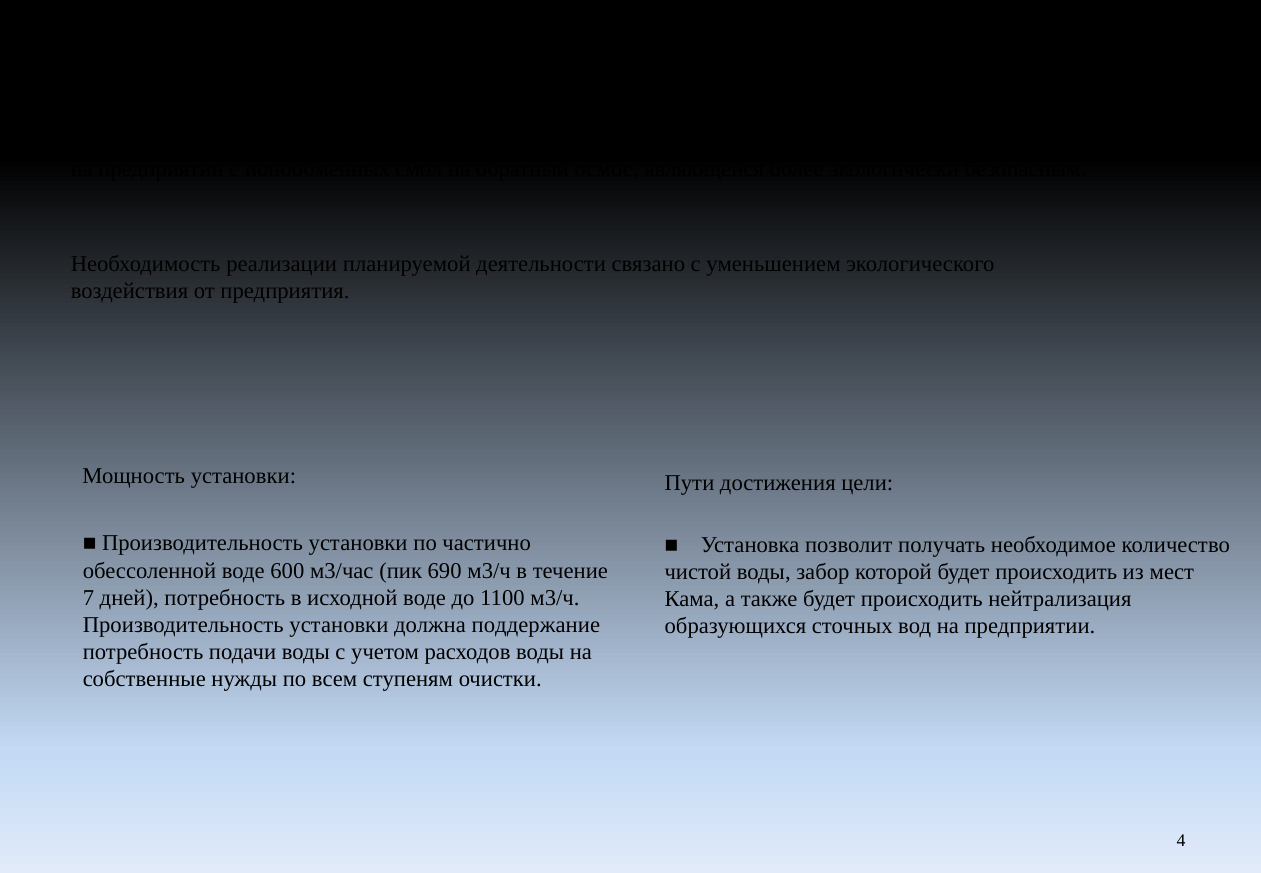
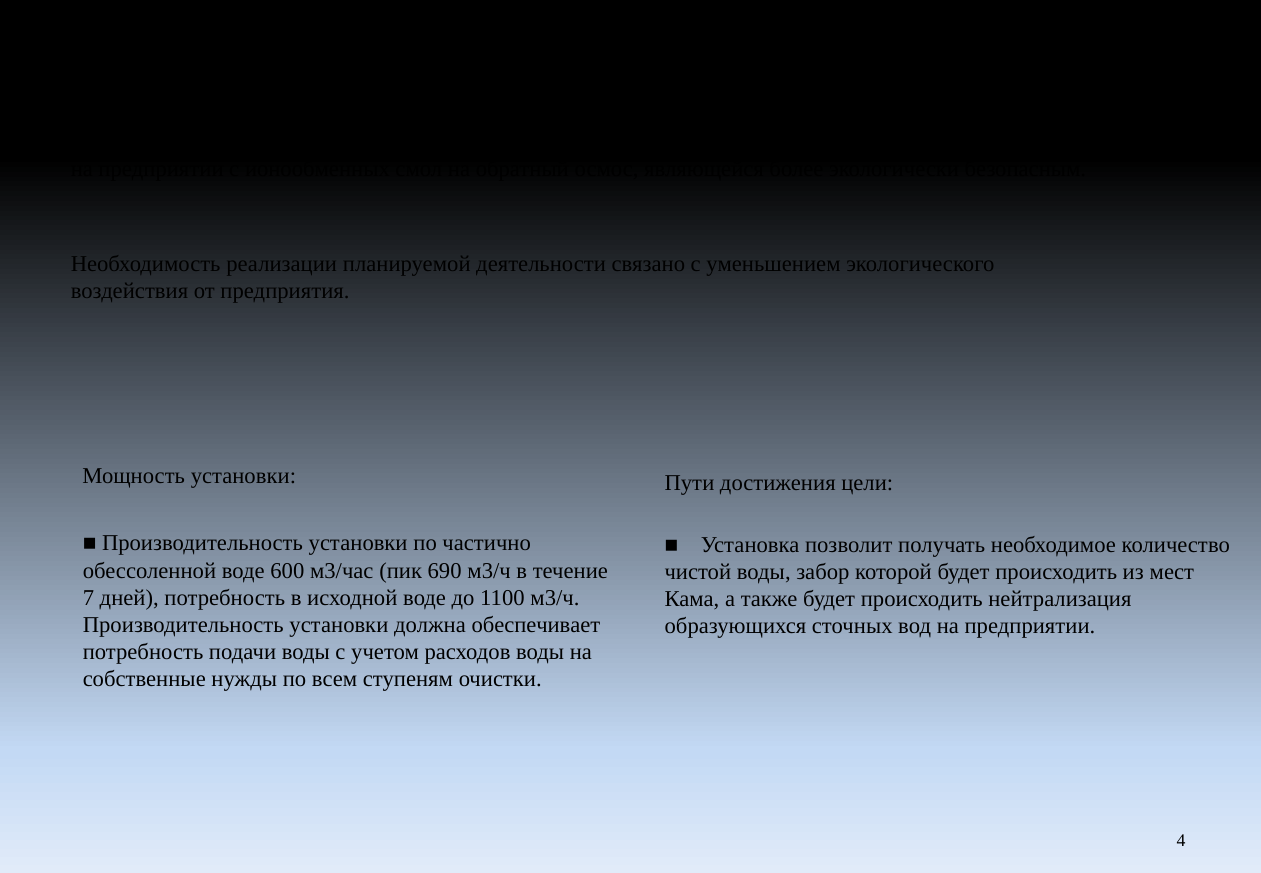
поддержание: поддержание -> обеспечивает
